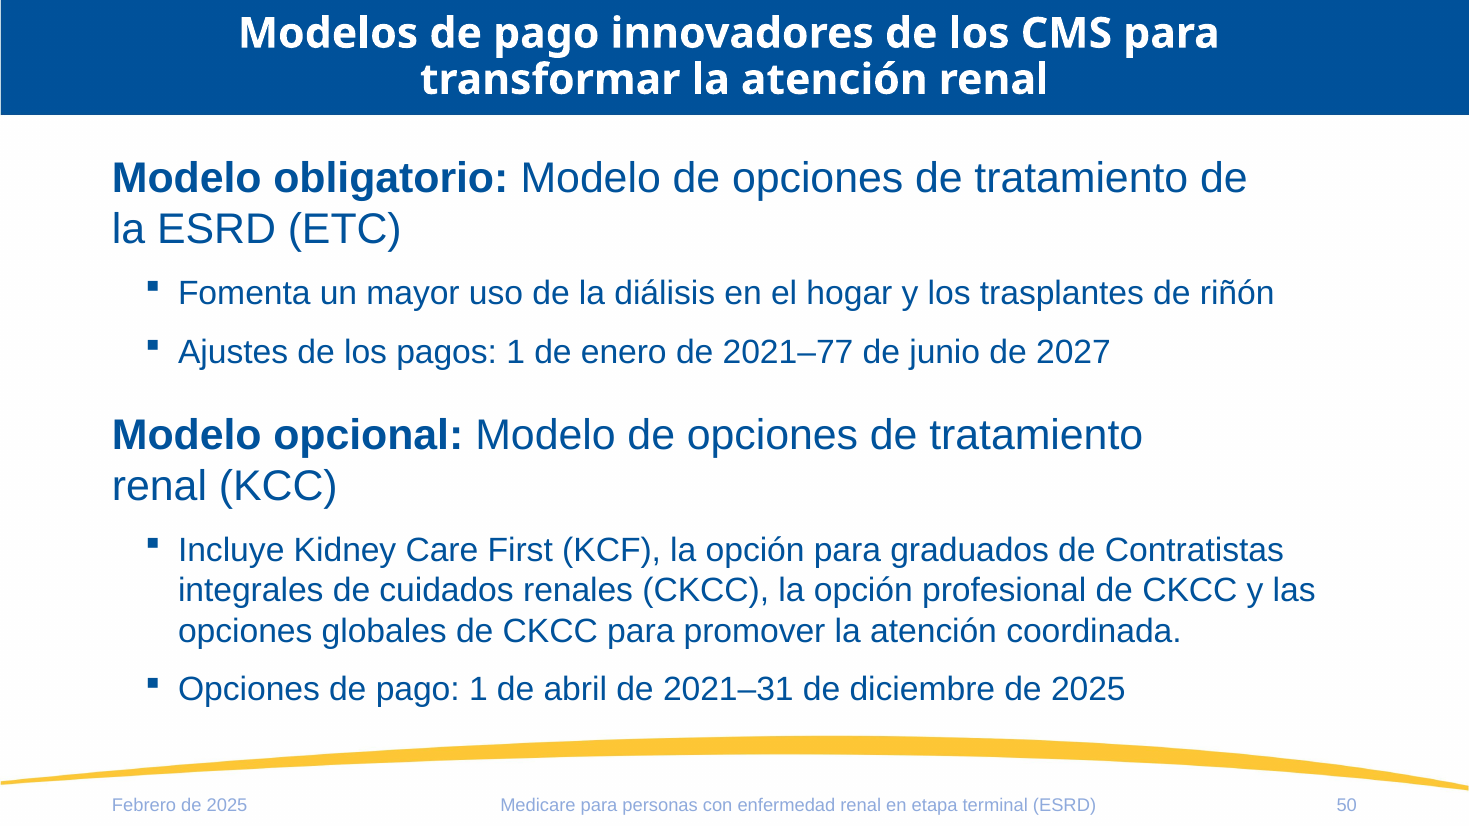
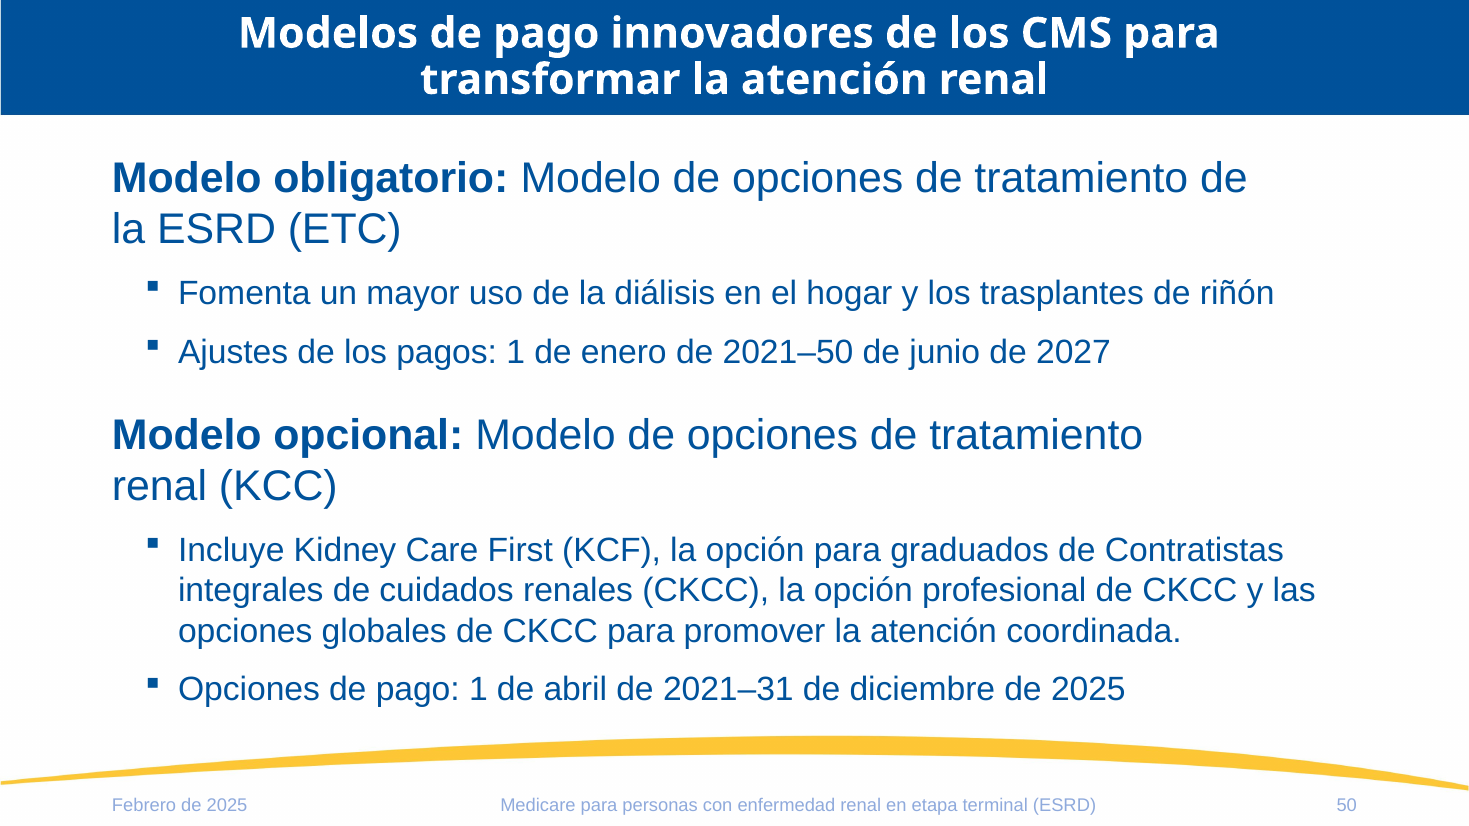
2021–77: 2021–77 -> 2021–50
